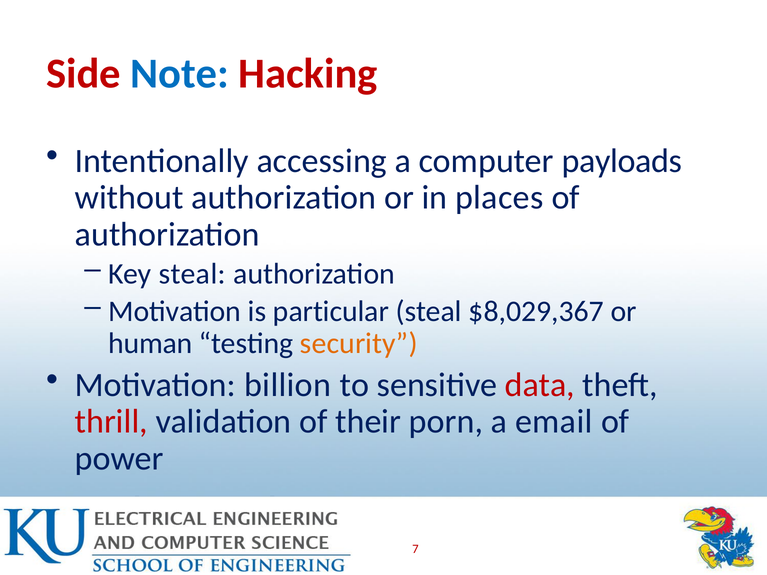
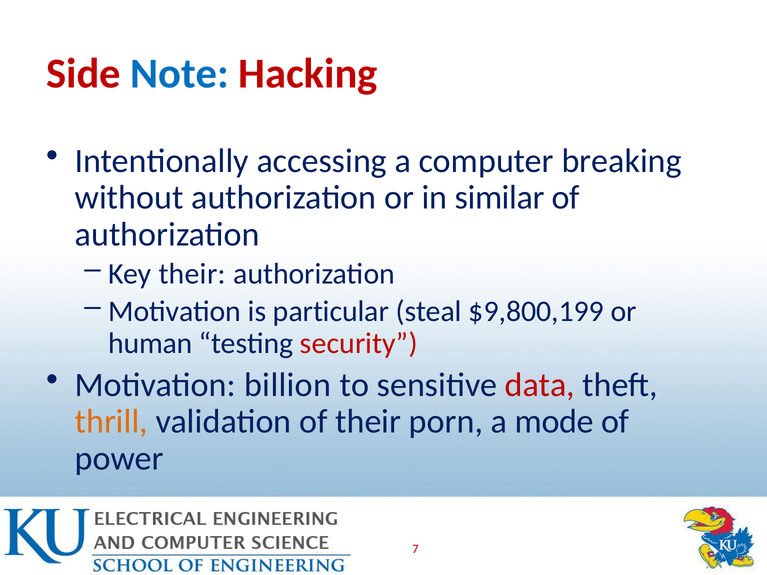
payloads: payloads -> breaking
places: places -> similar
Key steal: steal -> their
$8,029,367: $8,029,367 -> $9,800,199
security colour: orange -> red
thrill colour: red -> orange
email: email -> mode
